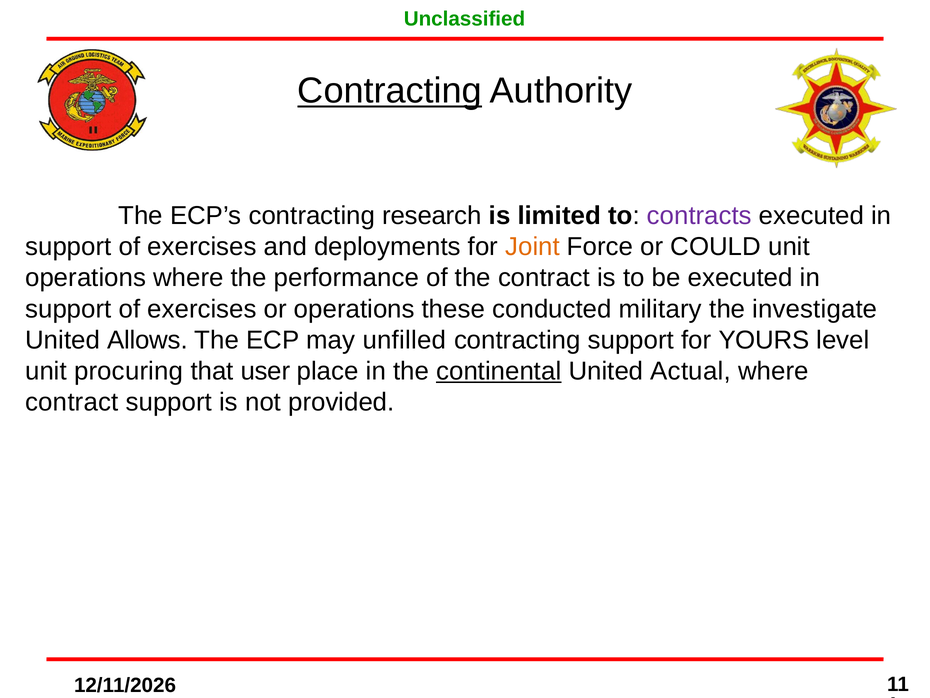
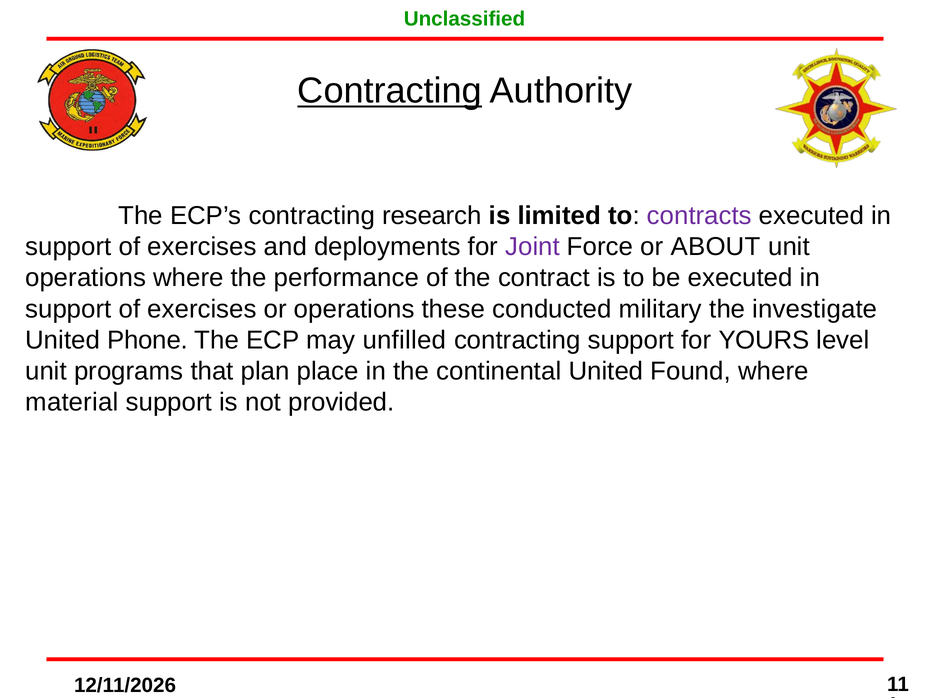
Joint colour: orange -> purple
COULD: COULD -> ABOUT
Allows: Allows -> Phone
procuring: procuring -> programs
user: user -> plan
continental underline: present -> none
Actual: Actual -> Found
contract at (72, 402): contract -> material
